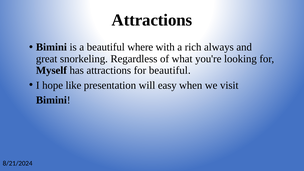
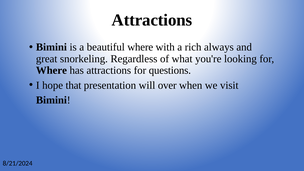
Myself at (51, 70): Myself -> Where
for beautiful: beautiful -> questions
like: like -> that
easy: easy -> over
